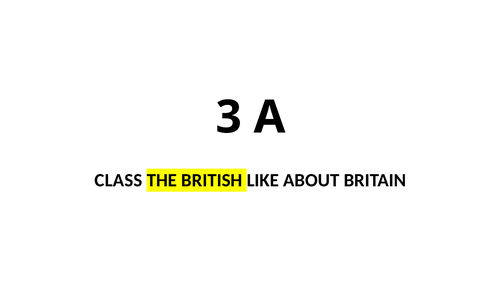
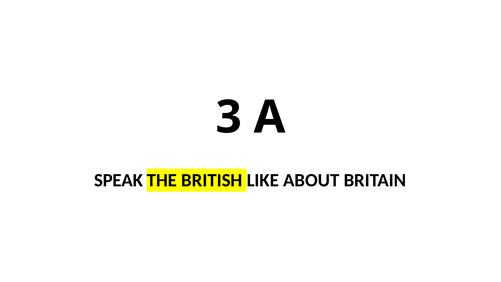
CLASS: CLASS -> SPEAK
